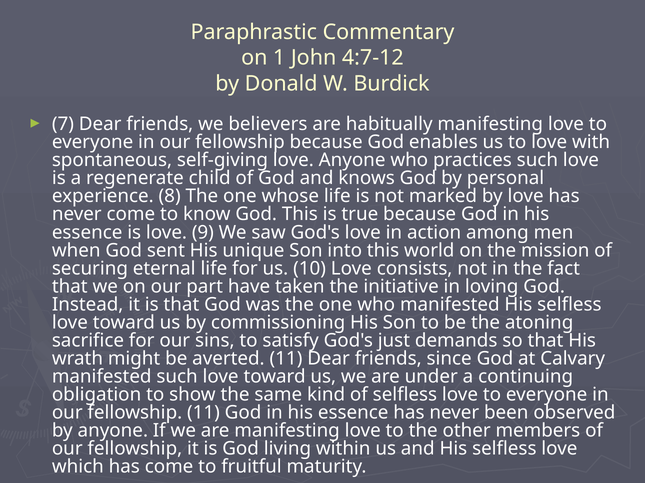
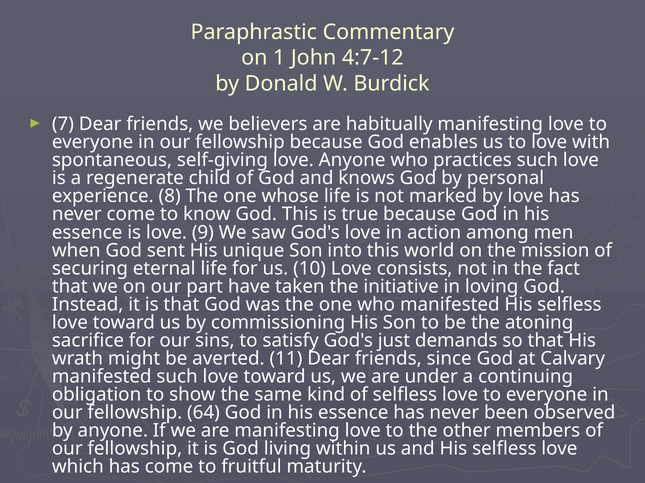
fellowship 11: 11 -> 64
